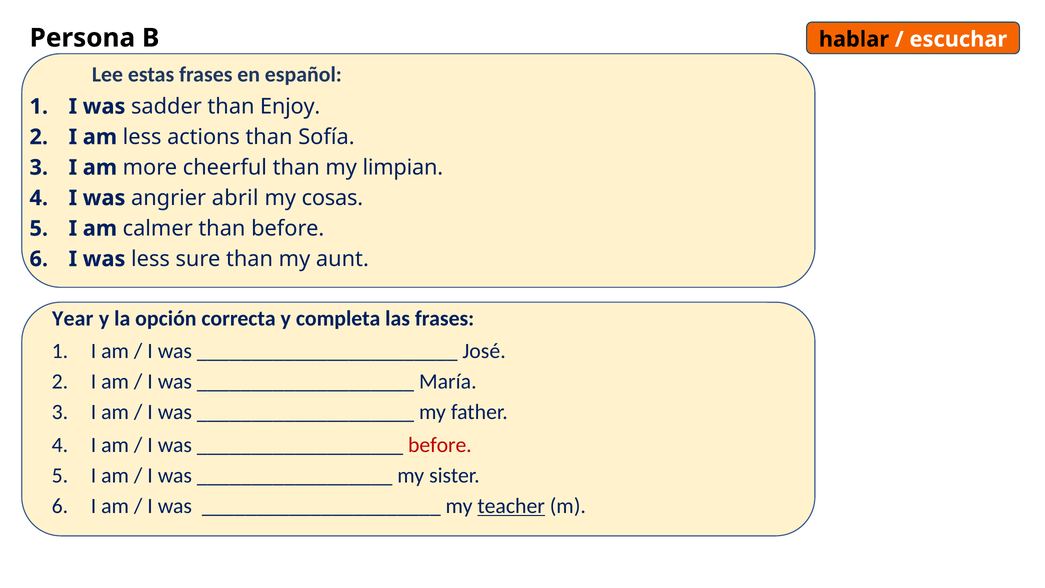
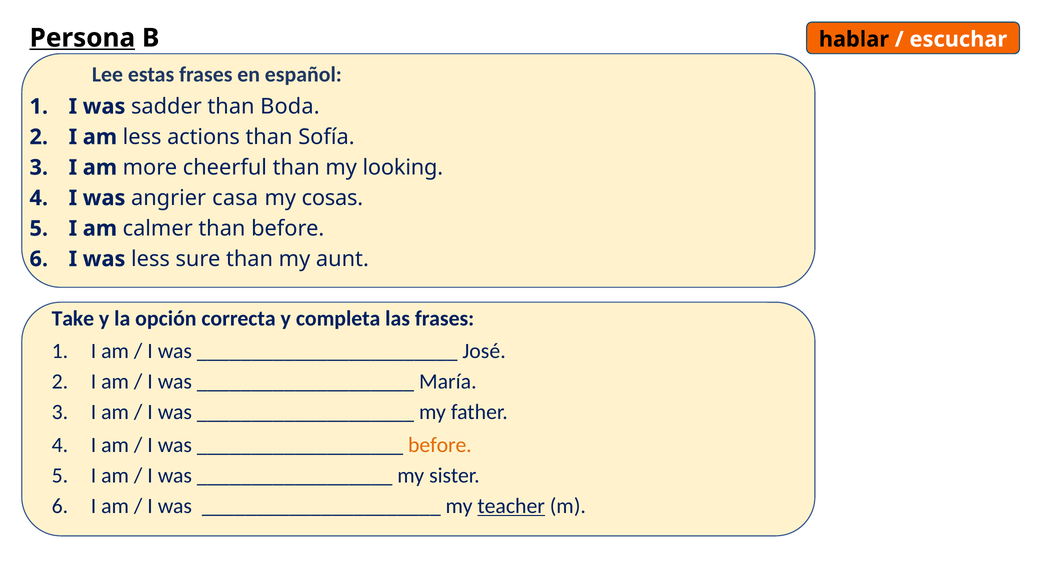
Persona underline: none -> present
Enjoy: Enjoy -> Boda
limpian: limpian -> looking
abril: abril -> casa
Year: Year -> Take
before at (440, 445) colour: red -> orange
